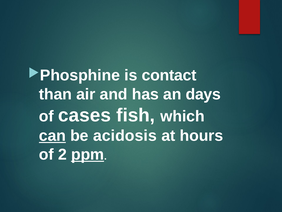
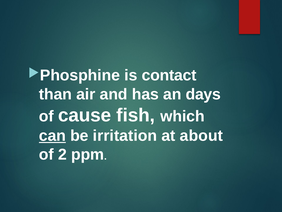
cases: cases -> cause
acidosis: acidosis -> irritation
hours: hours -> about
ppm underline: present -> none
